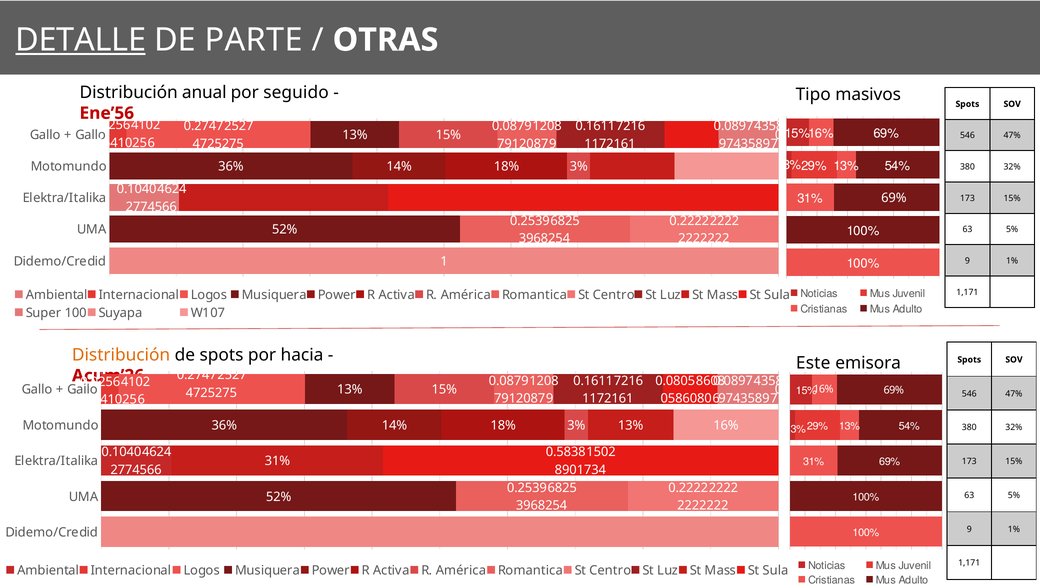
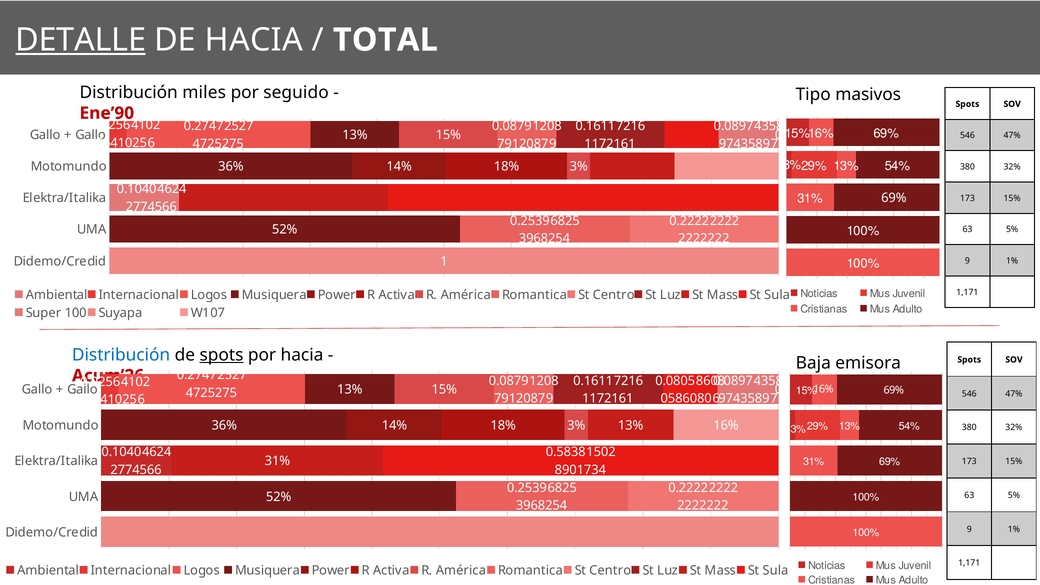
DE PARTE: PARTE -> HACIA
OTRAS: OTRAS -> TOTAL
anual: anual -> miles
Ene’56: Ene’56 -> Ene’90
Distribución at (121, 355) colour: orange -> blue
spots at (222, 355) underline: none -> present
Este: Este -> Baja
